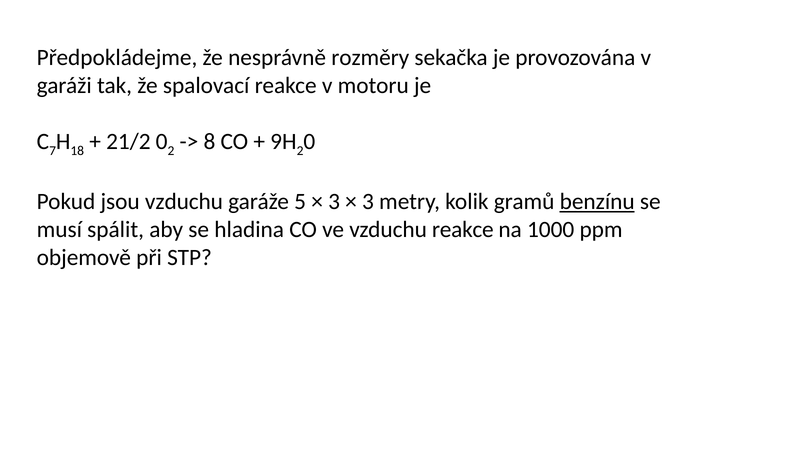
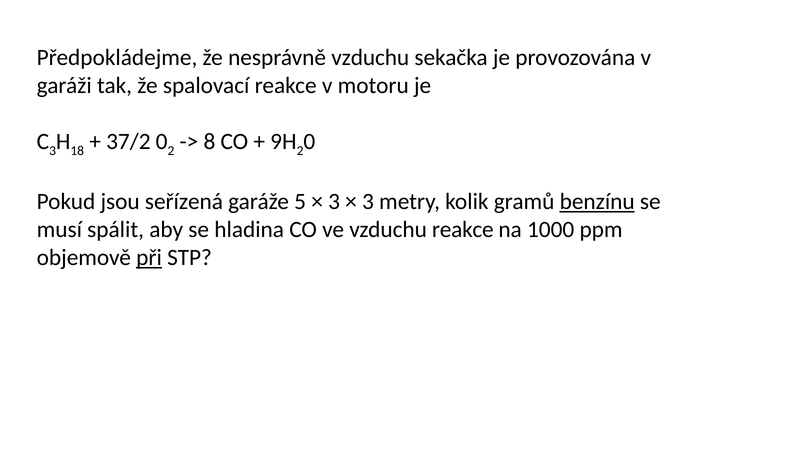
nesprávně rozměry: rozměry -> vzduchu
7 at (53, 151): 7 -> 3
21/2: 21/2 -> 37/2
jsou vzduchu: vzduchu -> seřízená
při underline: none -> present
